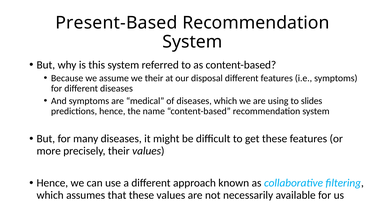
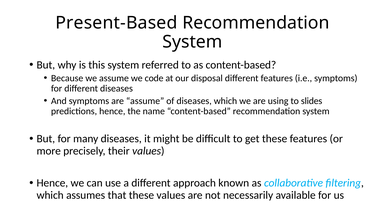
we their: their -> code
are medical: medical -> assume
